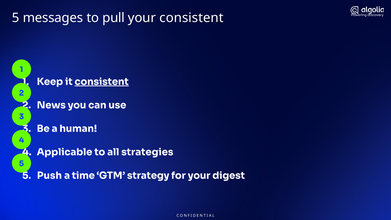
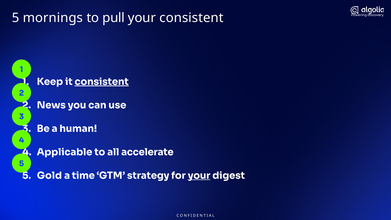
messages: messages -> mornings
strategies: strategies -> accelerate
Push: Push -> Gold
your at (199, 175) underline: none -> present
